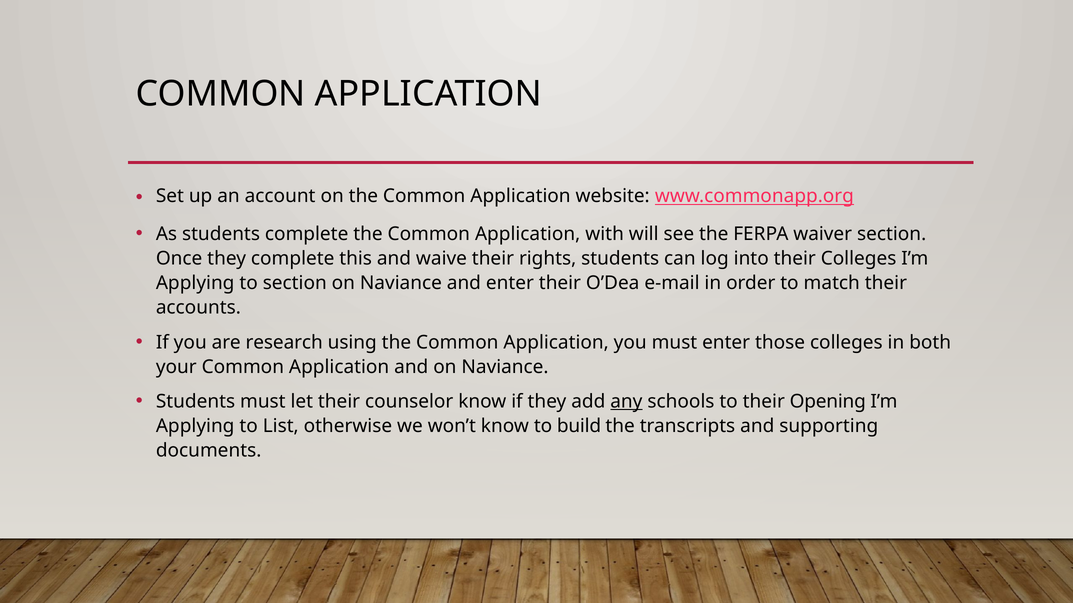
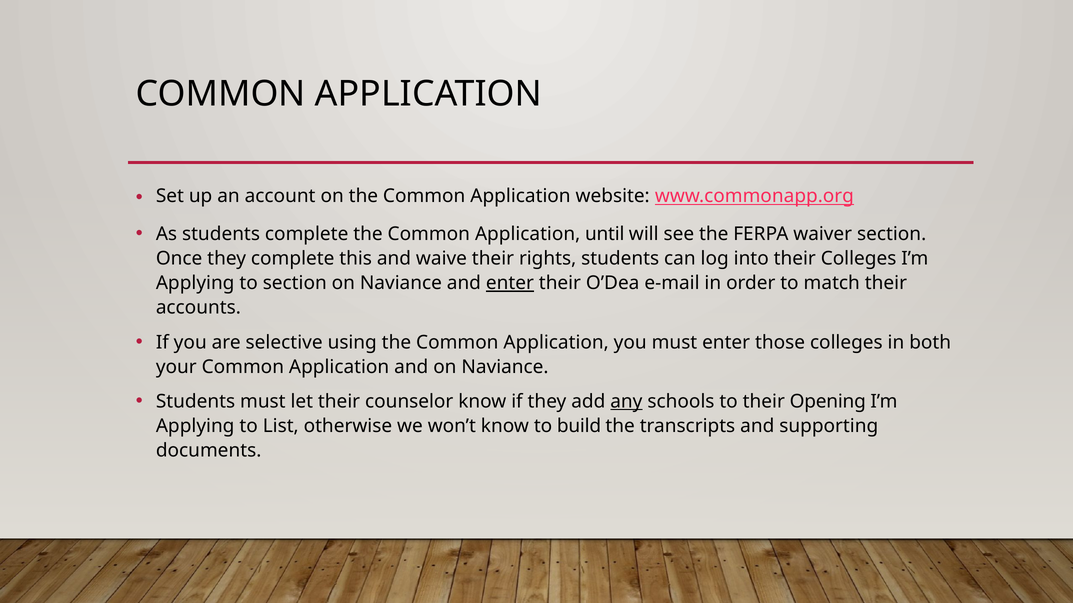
with: with -> until
enter at (510, 283) underline: none -> present
research: research -> selective
